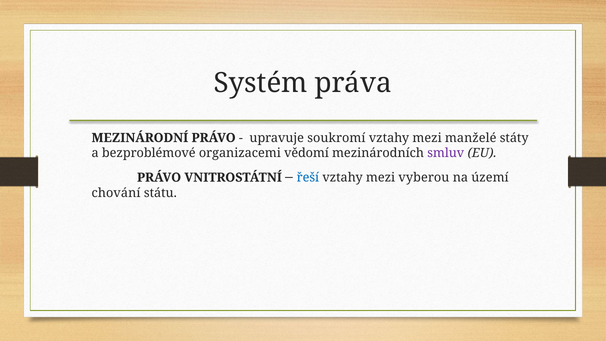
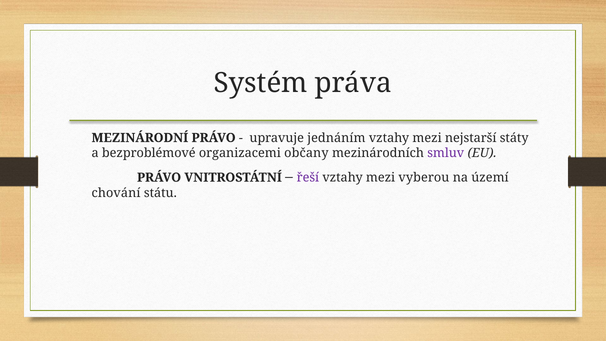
soukromí: soukromí -> jednáním
manželé: manželé -> nejstarší
vědomí: vědomí -> občany
řeší colour: blue -> purple
